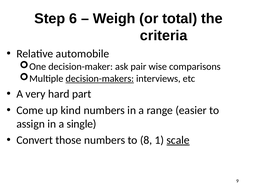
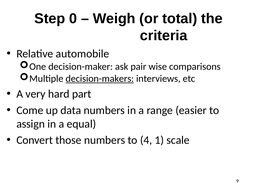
6: 6 -> 0
kind: kind -> data
single: single -> equal
8: 8 -> 4
scale underline: present -> none
